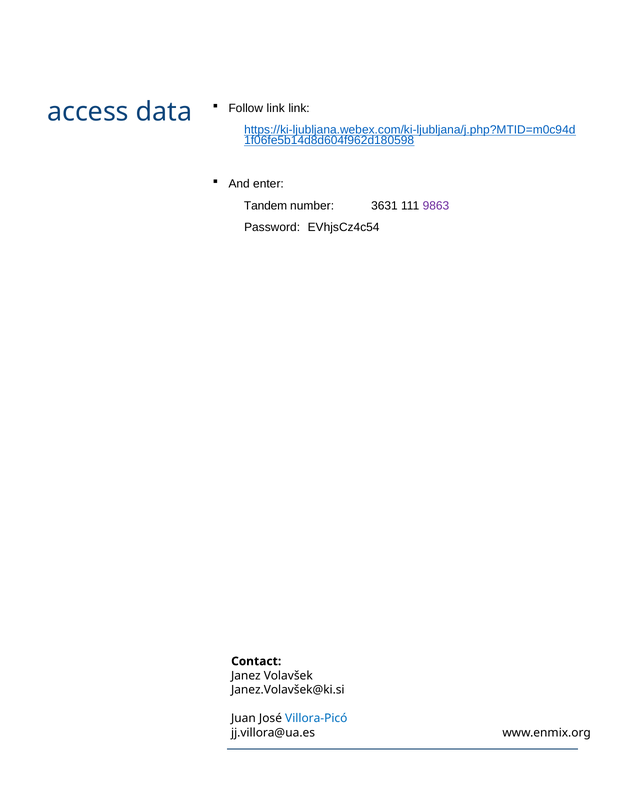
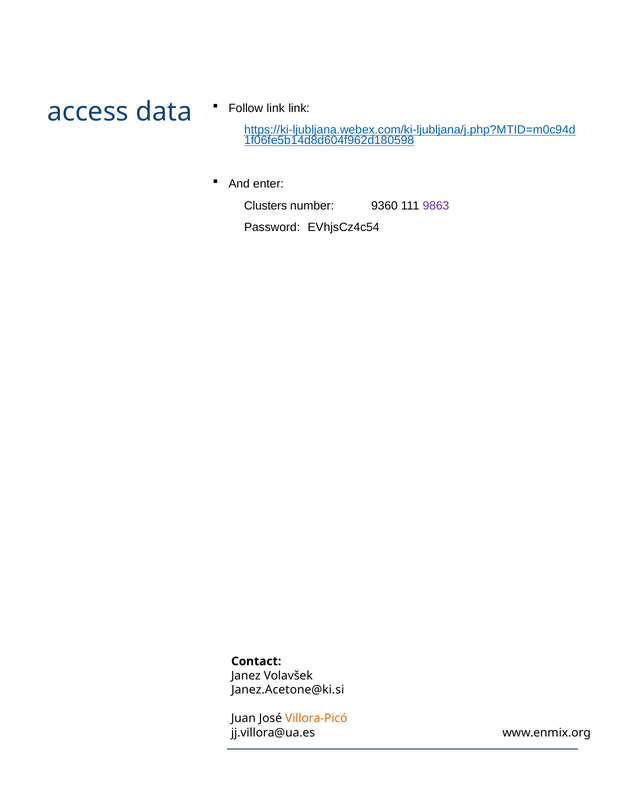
Tandem: Tandem -> Clusters
3631: 3631 -> 9360
Janez.Volavšek@ki.si: Janez.Volavšek@ki.si -> Janez.Acetone@ki.si
Villora-Picó colour: blue -> orange
